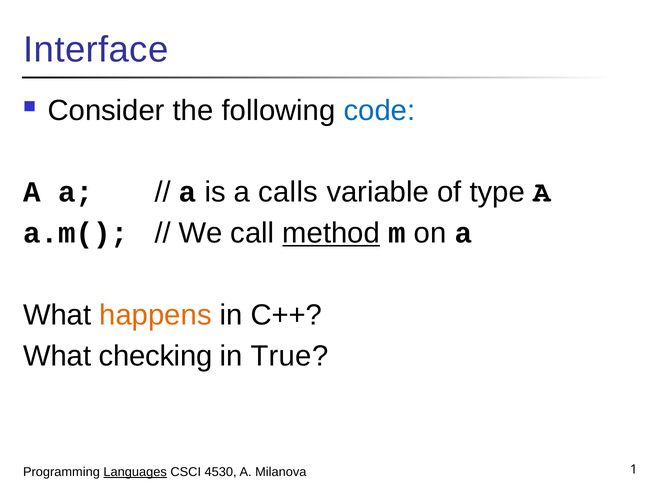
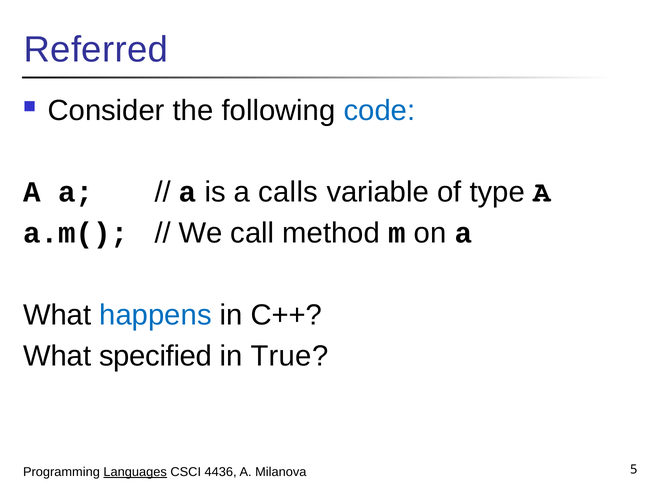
Interface: Interface -> Referred
method underline: present -> none
happens colour: orange -> blue
checking: checking -> specified
4530: 4530 -> 4436
1: 1 -> 5
